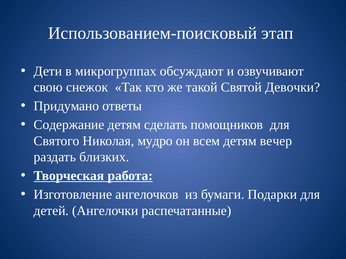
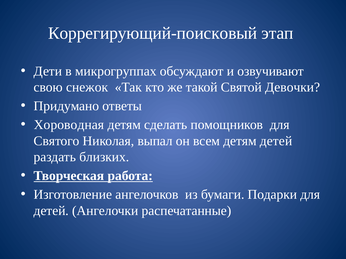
Использованием-поисковый: Использованием-поисковый -> Коррегирующий-поисковый
Содержание: Содержание -> Хороводная
мудро: мудро -> выпал
детям вечер: вечер -> детей
